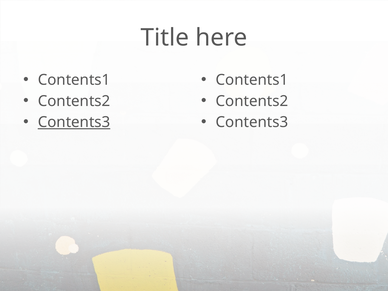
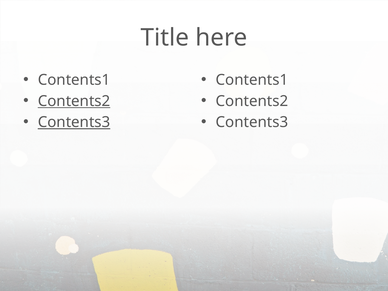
Contents2 at (74, 101) underline: none -> present
